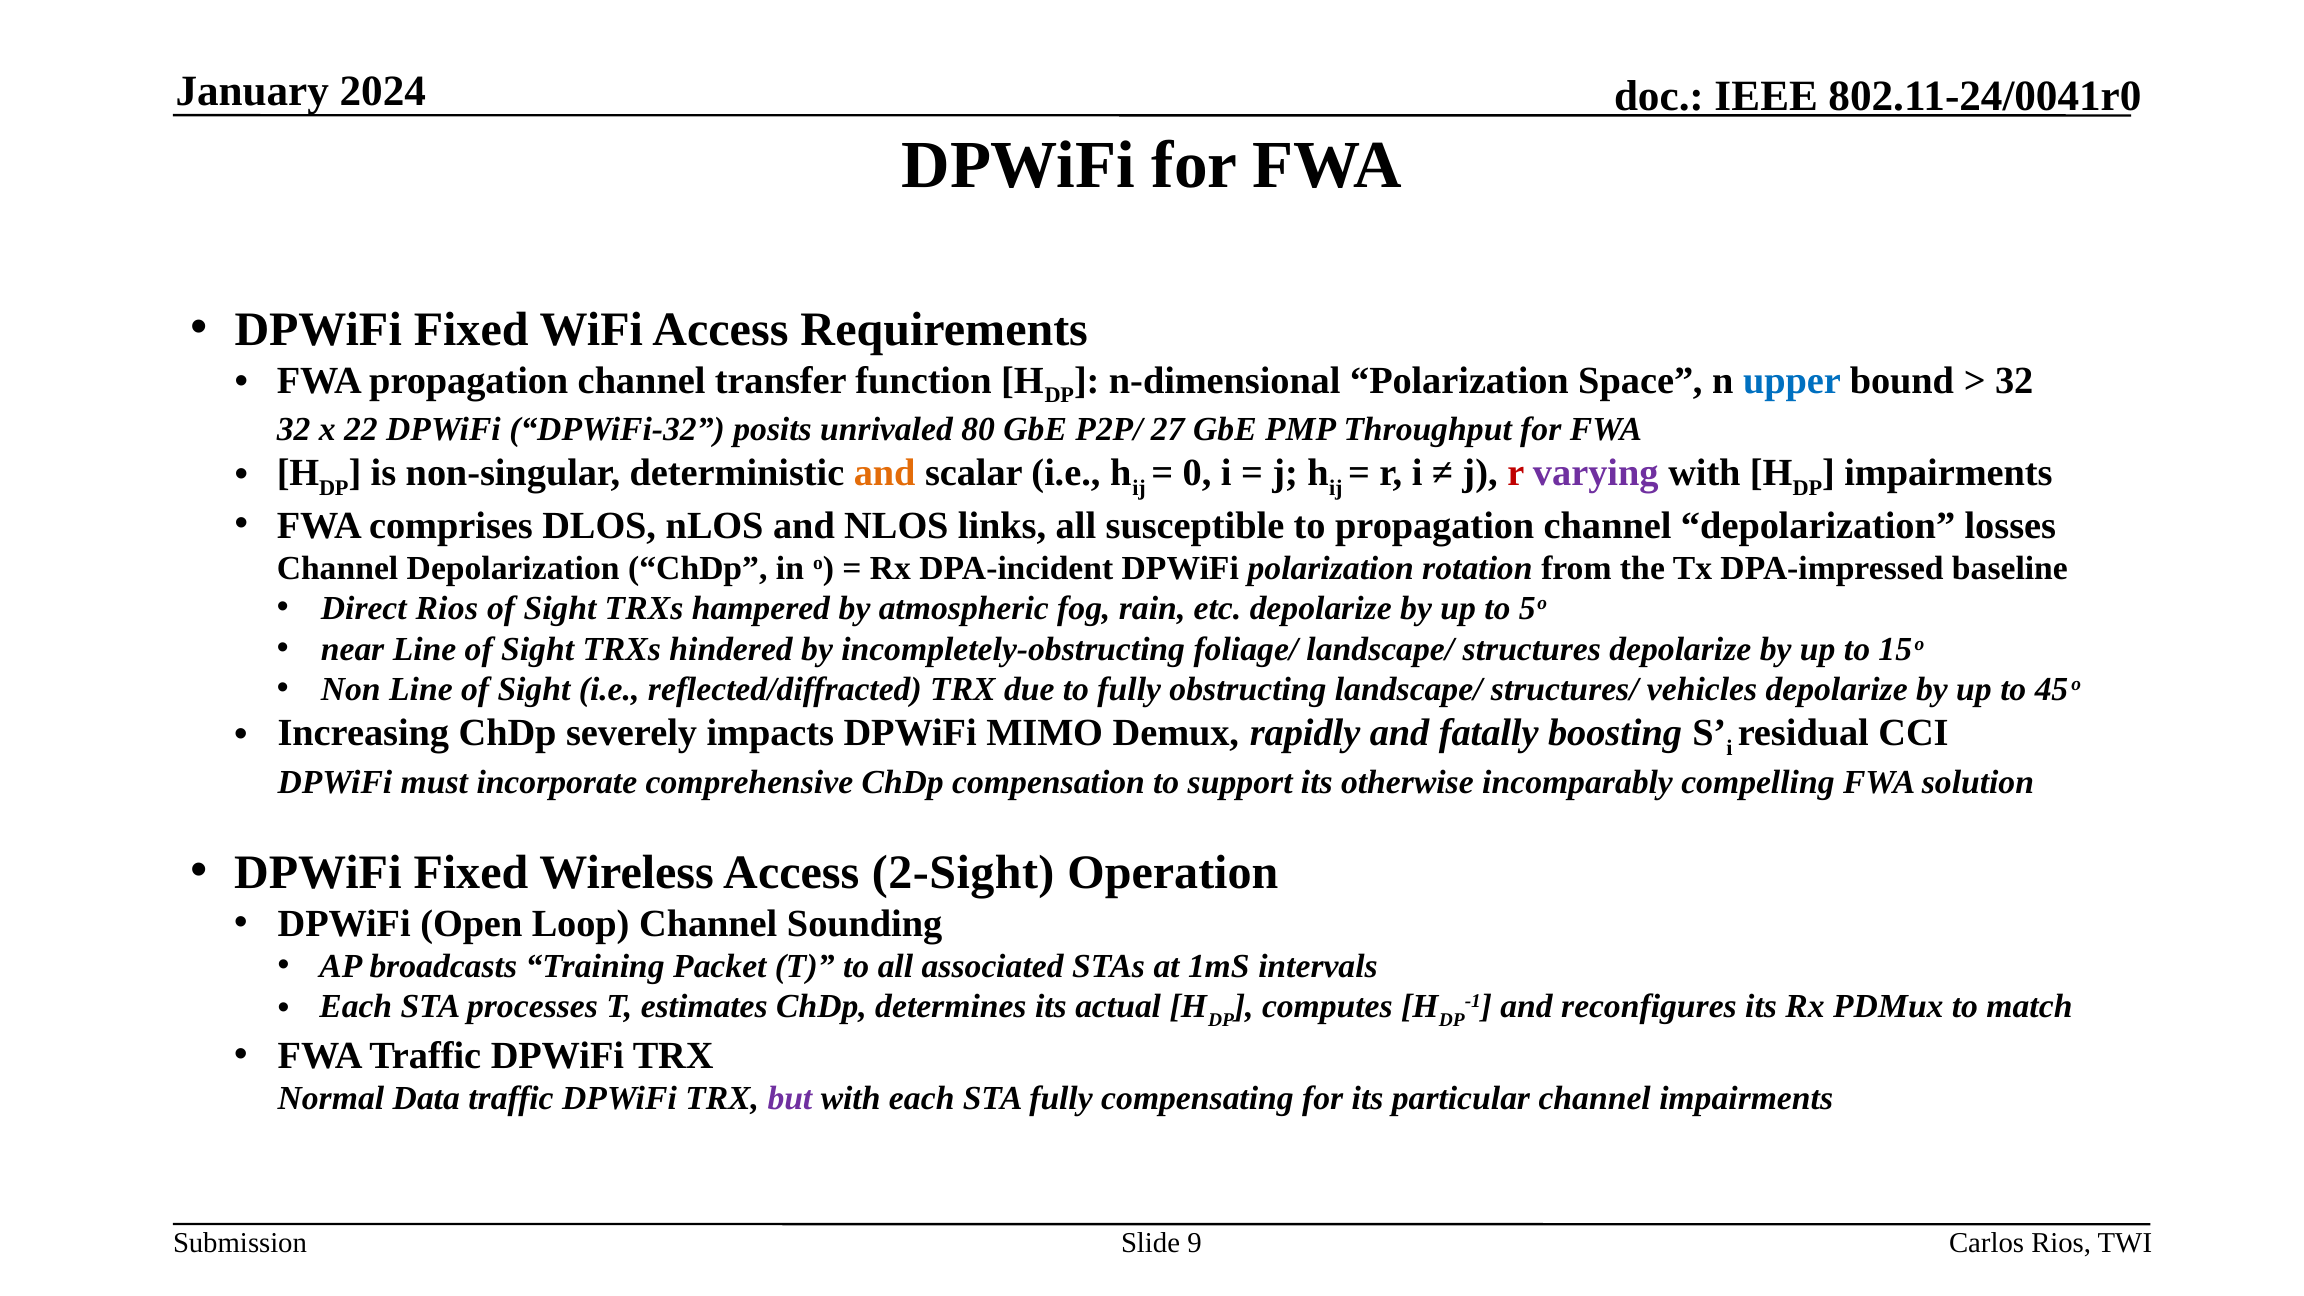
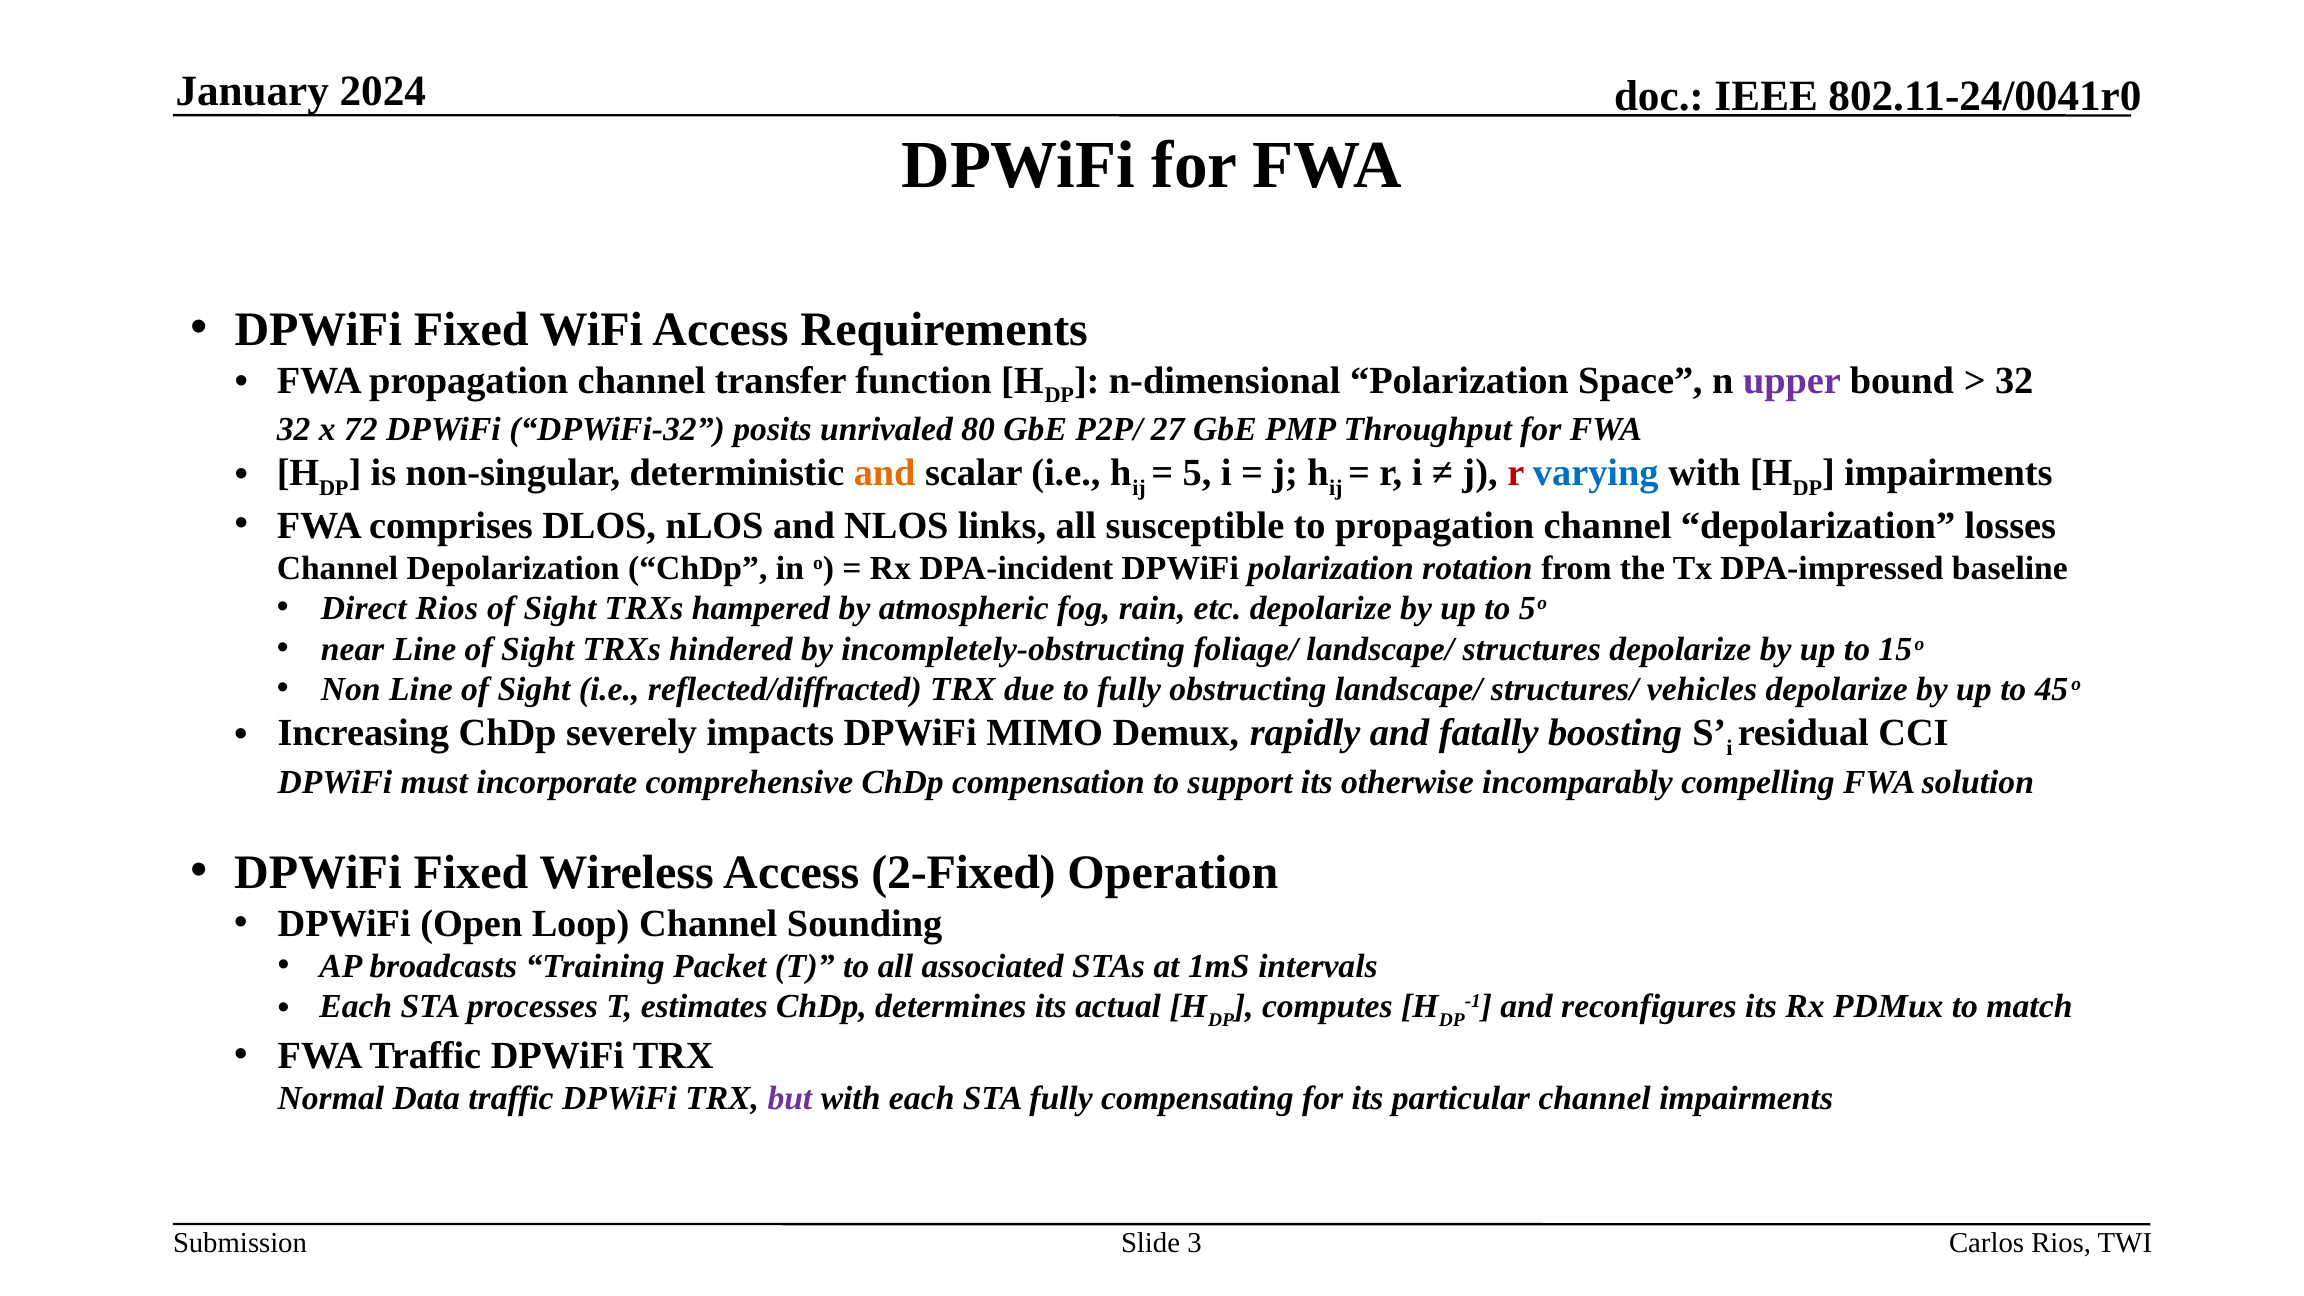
upper colour: blue -> purple
22: 22 -> 72
0: 0 -> 5
varying colour: purple -> blue
2-Sight: 2-Sight -> 2-Fixed
9: 9 -> 3
